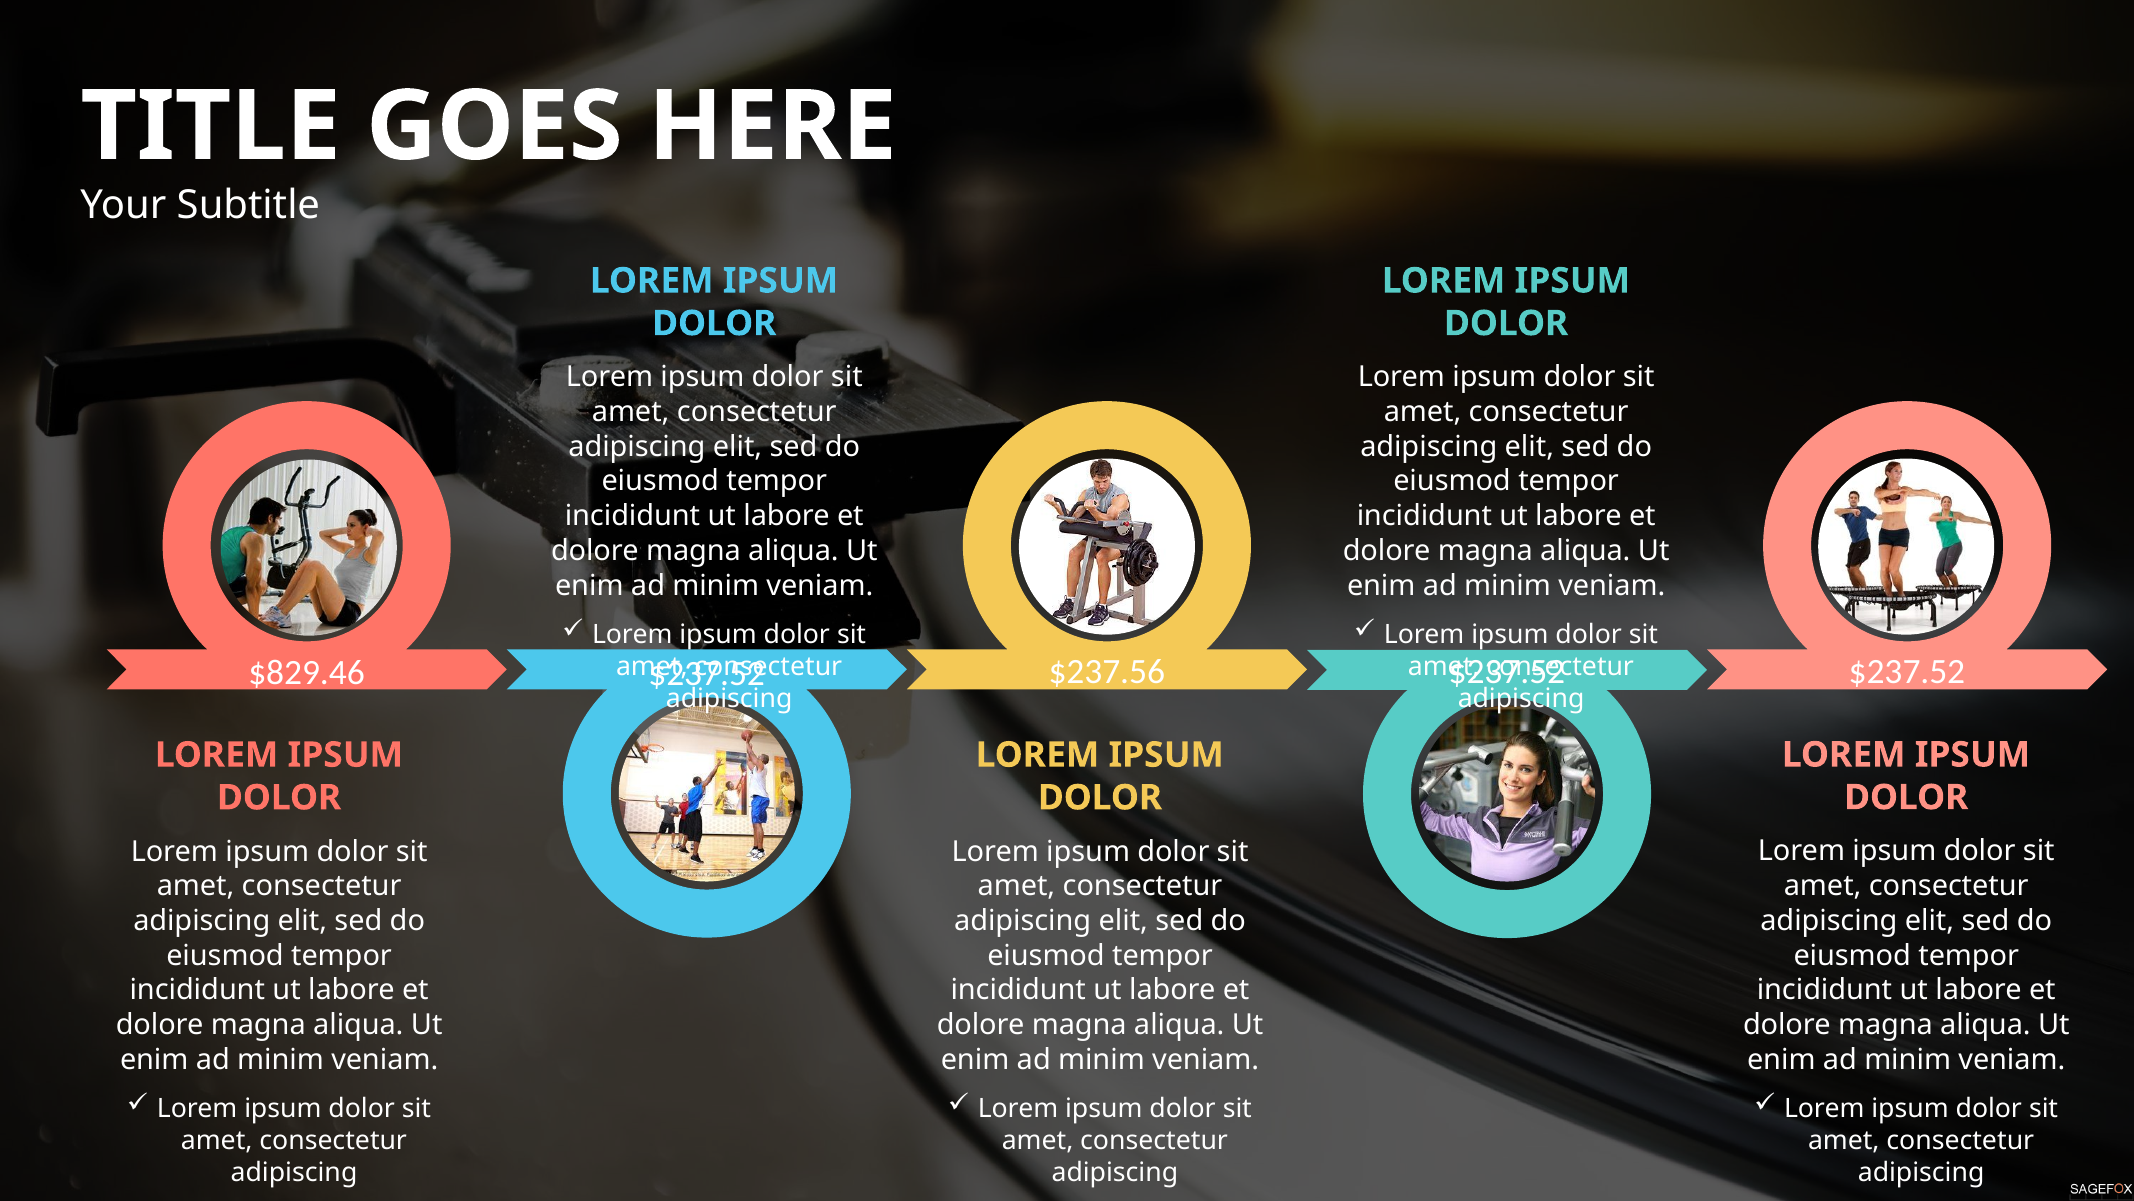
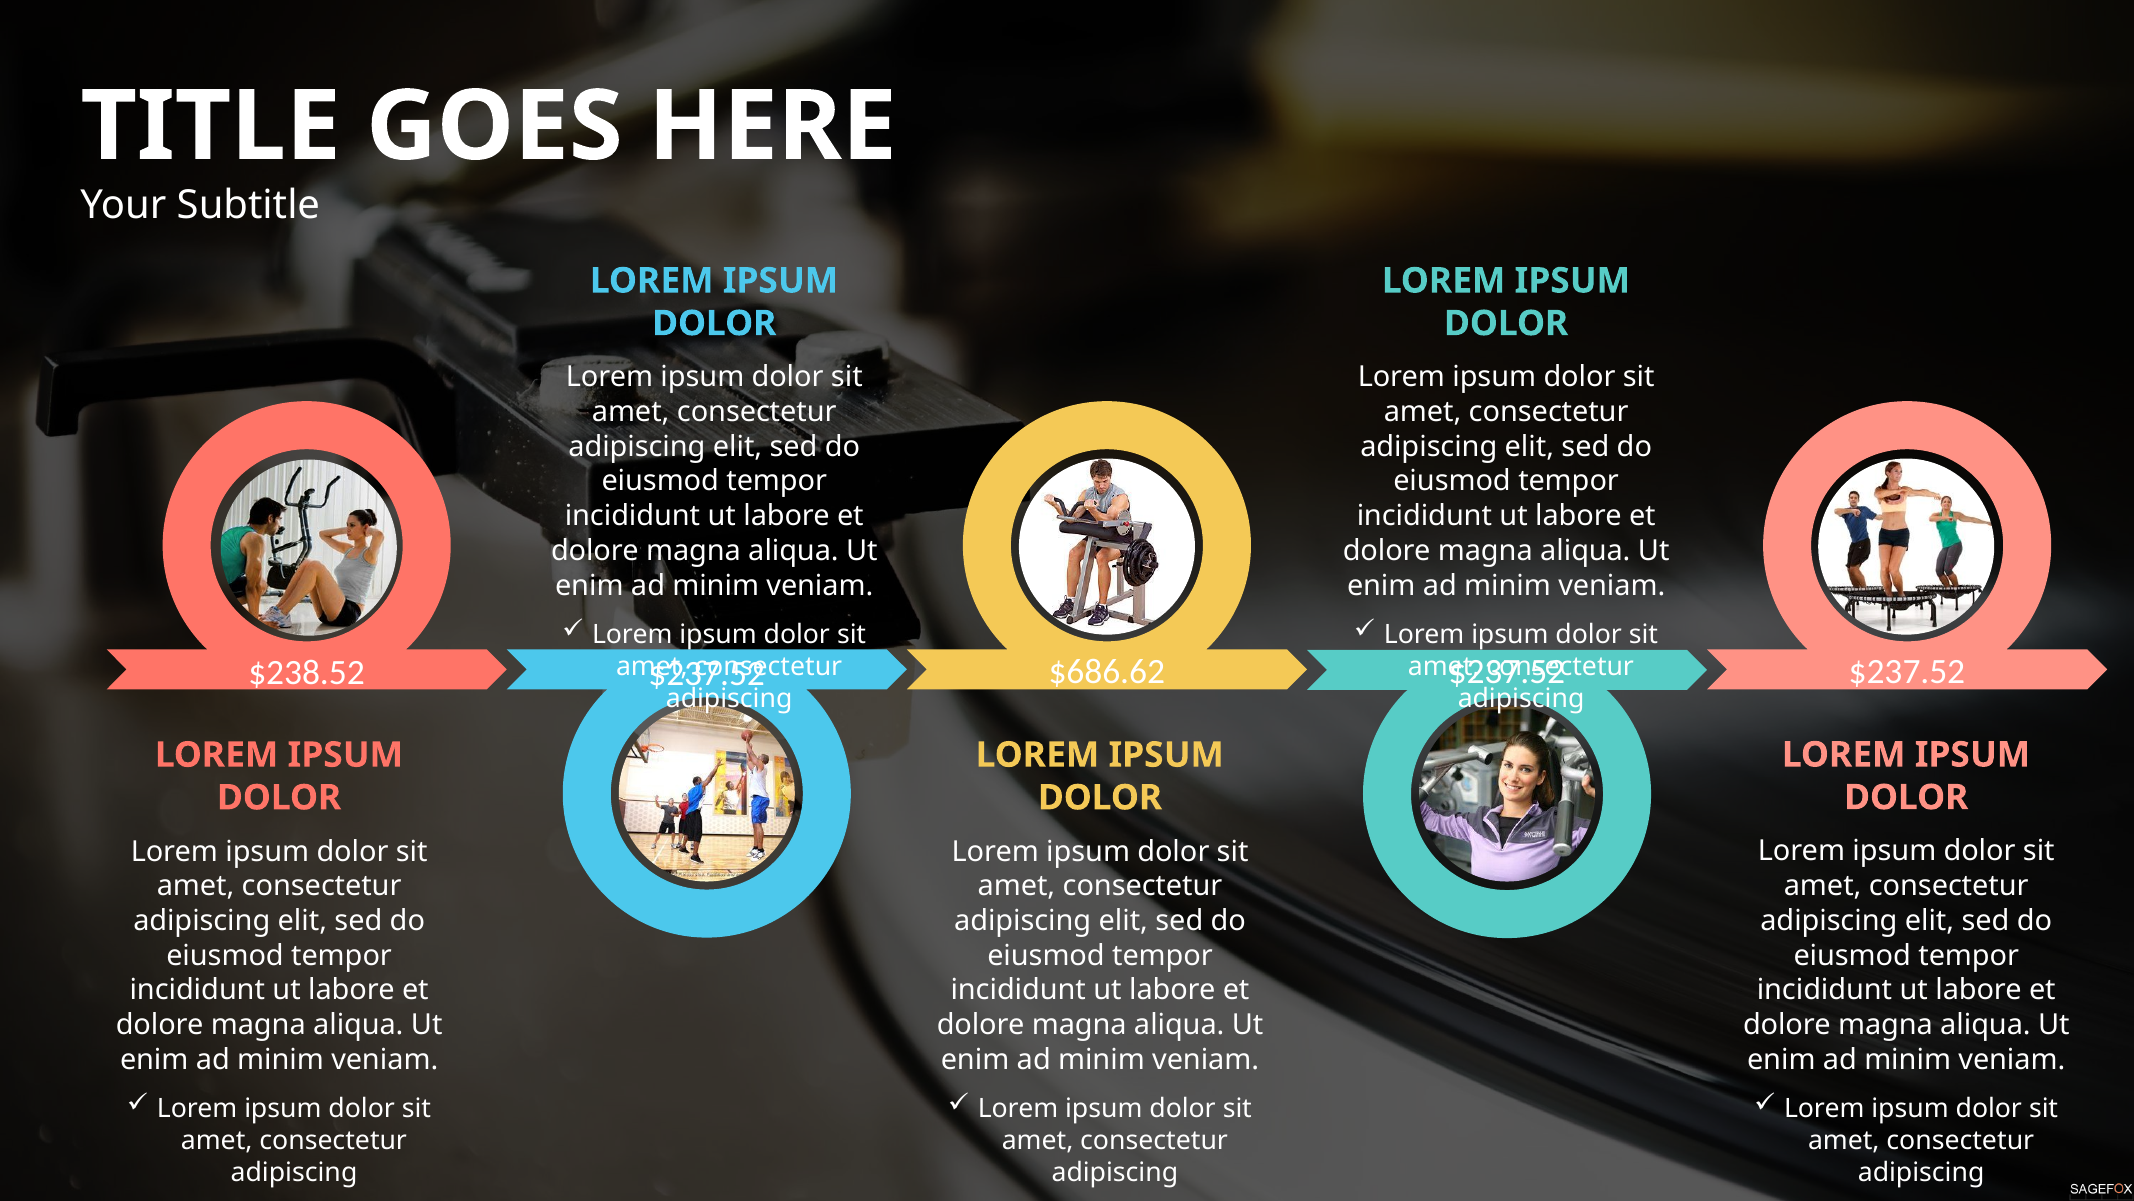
$829.46: $829.46 -> $238.52
$237.56: $237.56 -> $686.62
